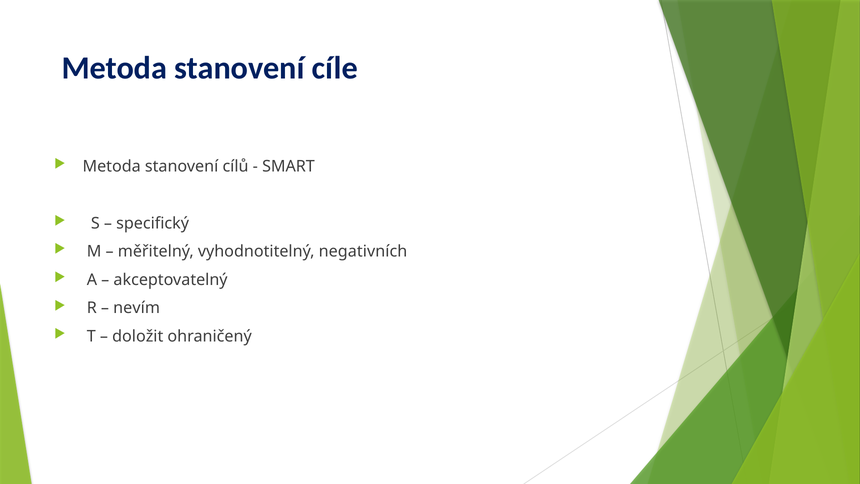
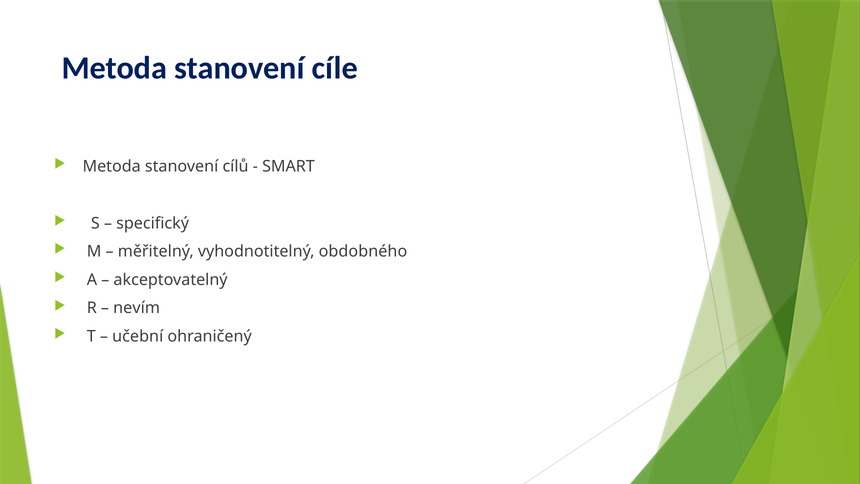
negativních: negativních -> obdobného
doložit: doložit -> učební
